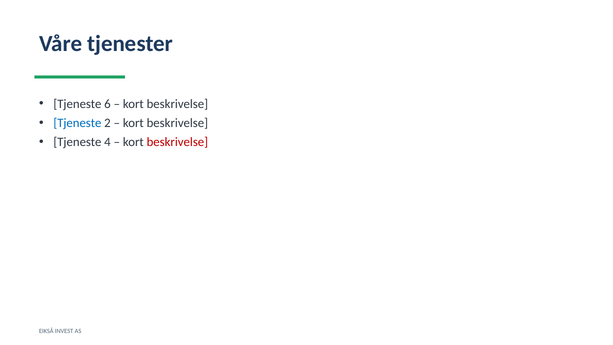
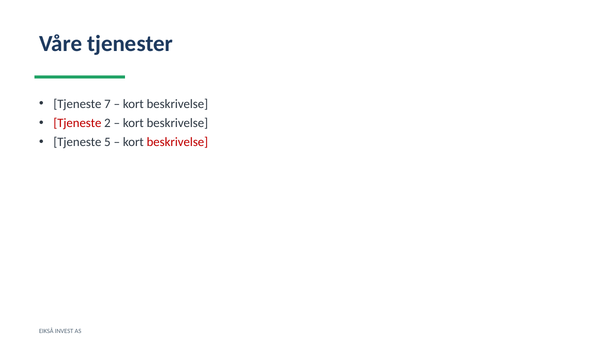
6: 6 -> 7
Tjeneste at (77, 123) colour: blue -> red
4: 4 -> 5
